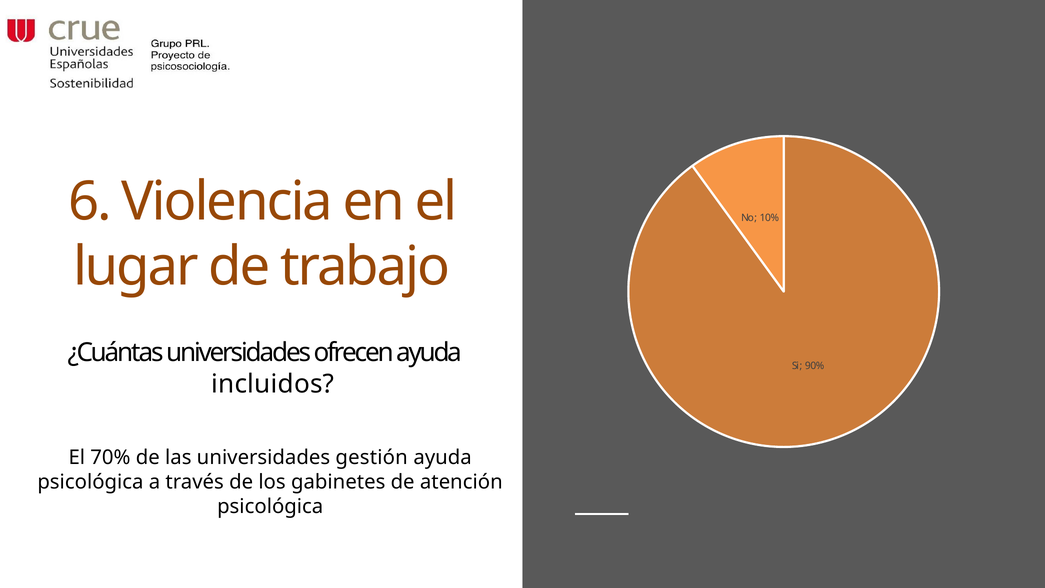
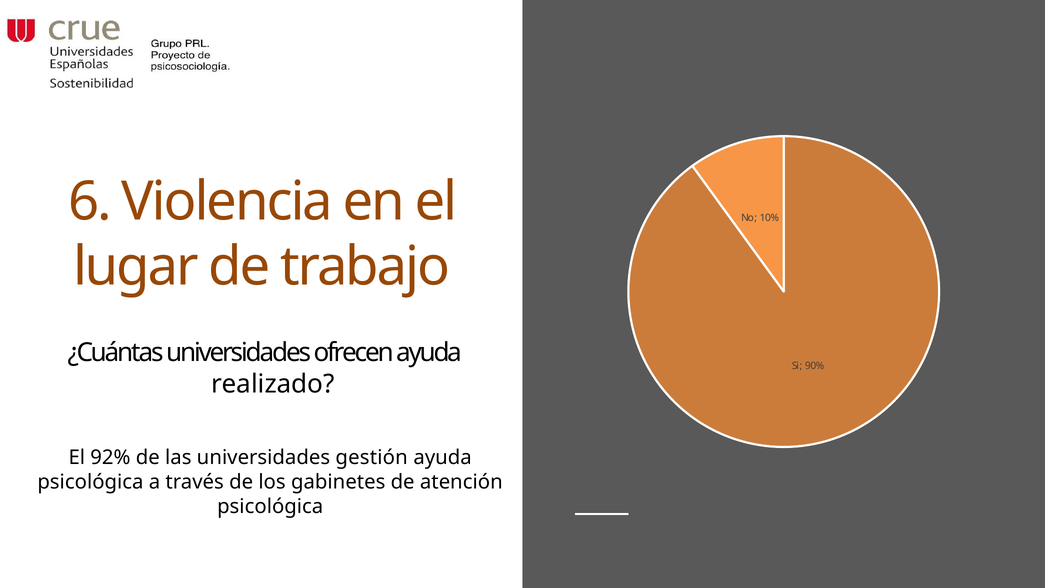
incluidos: incluidos -> realizado
70%: 70% -> 92%
